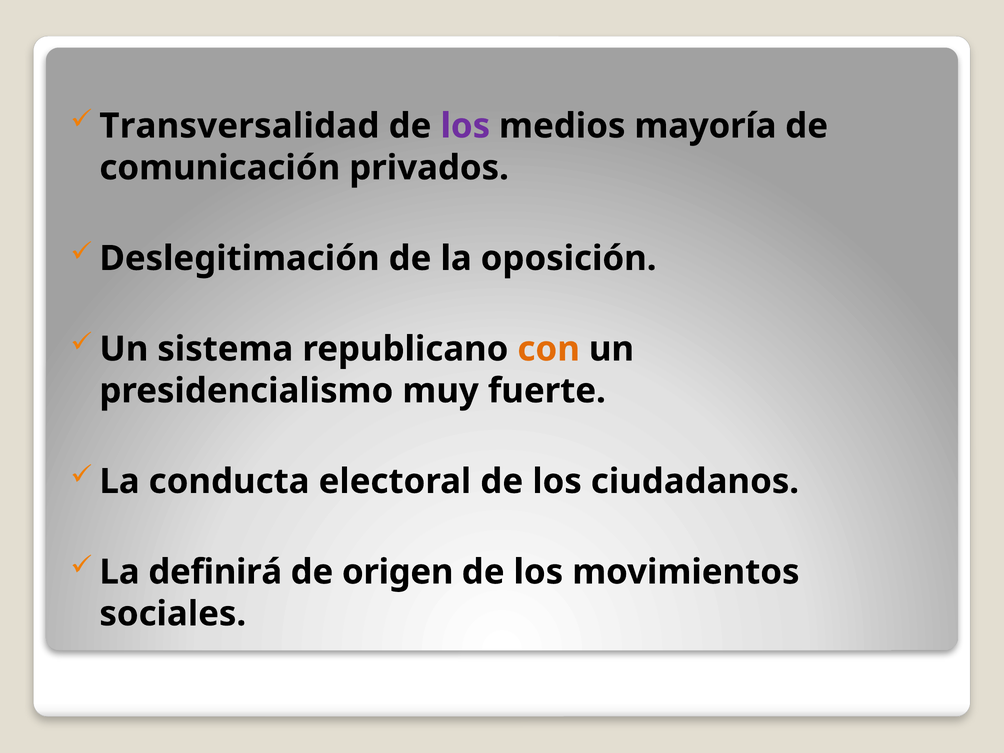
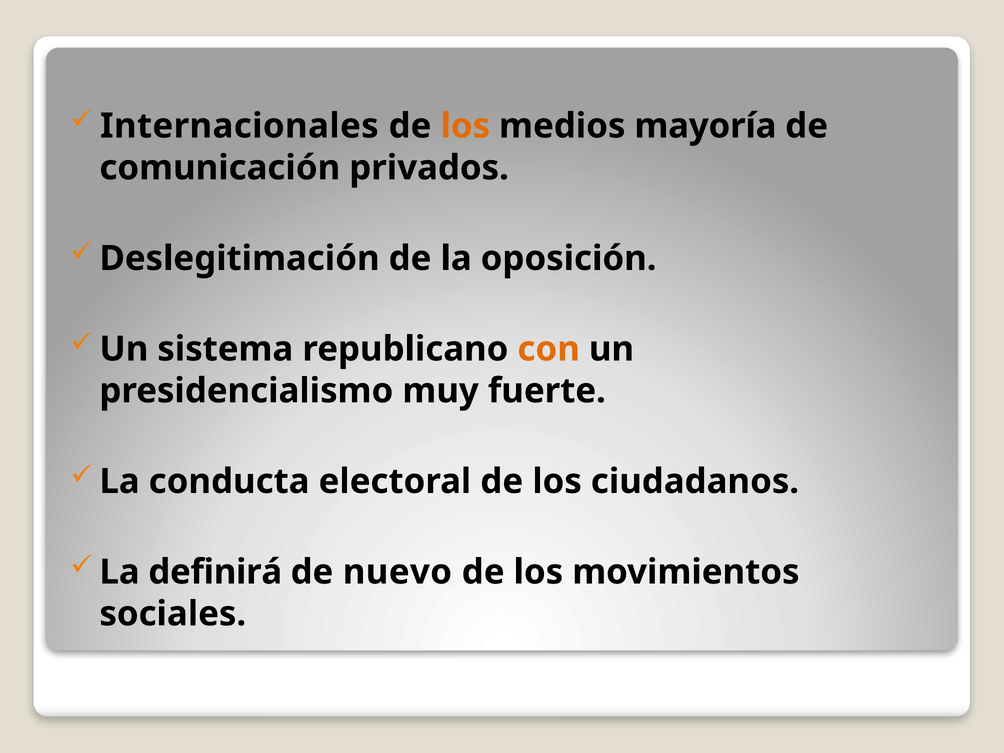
Transversalidad: Transversalidad -> Internacionales
los at (465, 126) colour: purple -> orange
origen: origen -> nuevo
